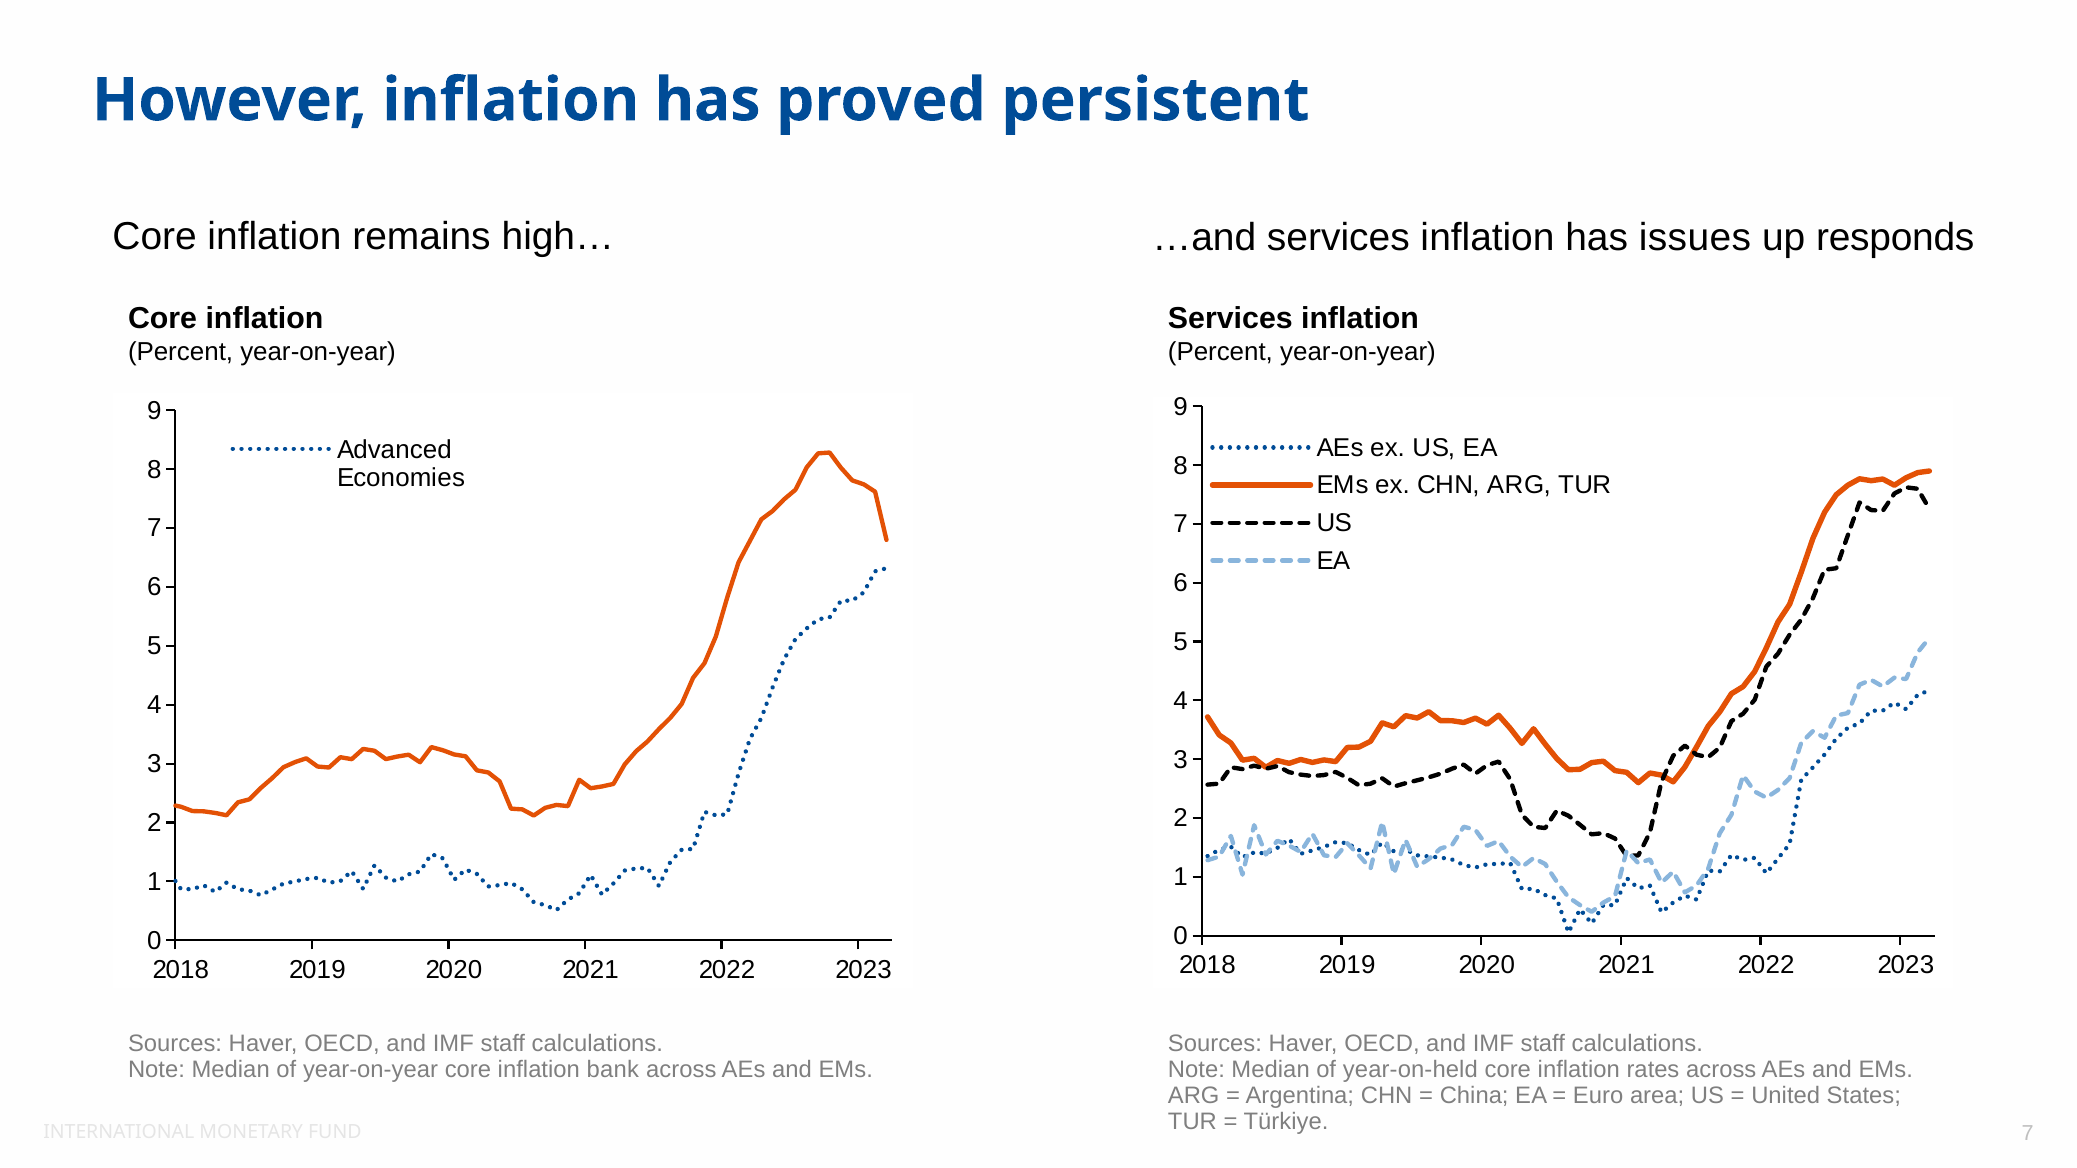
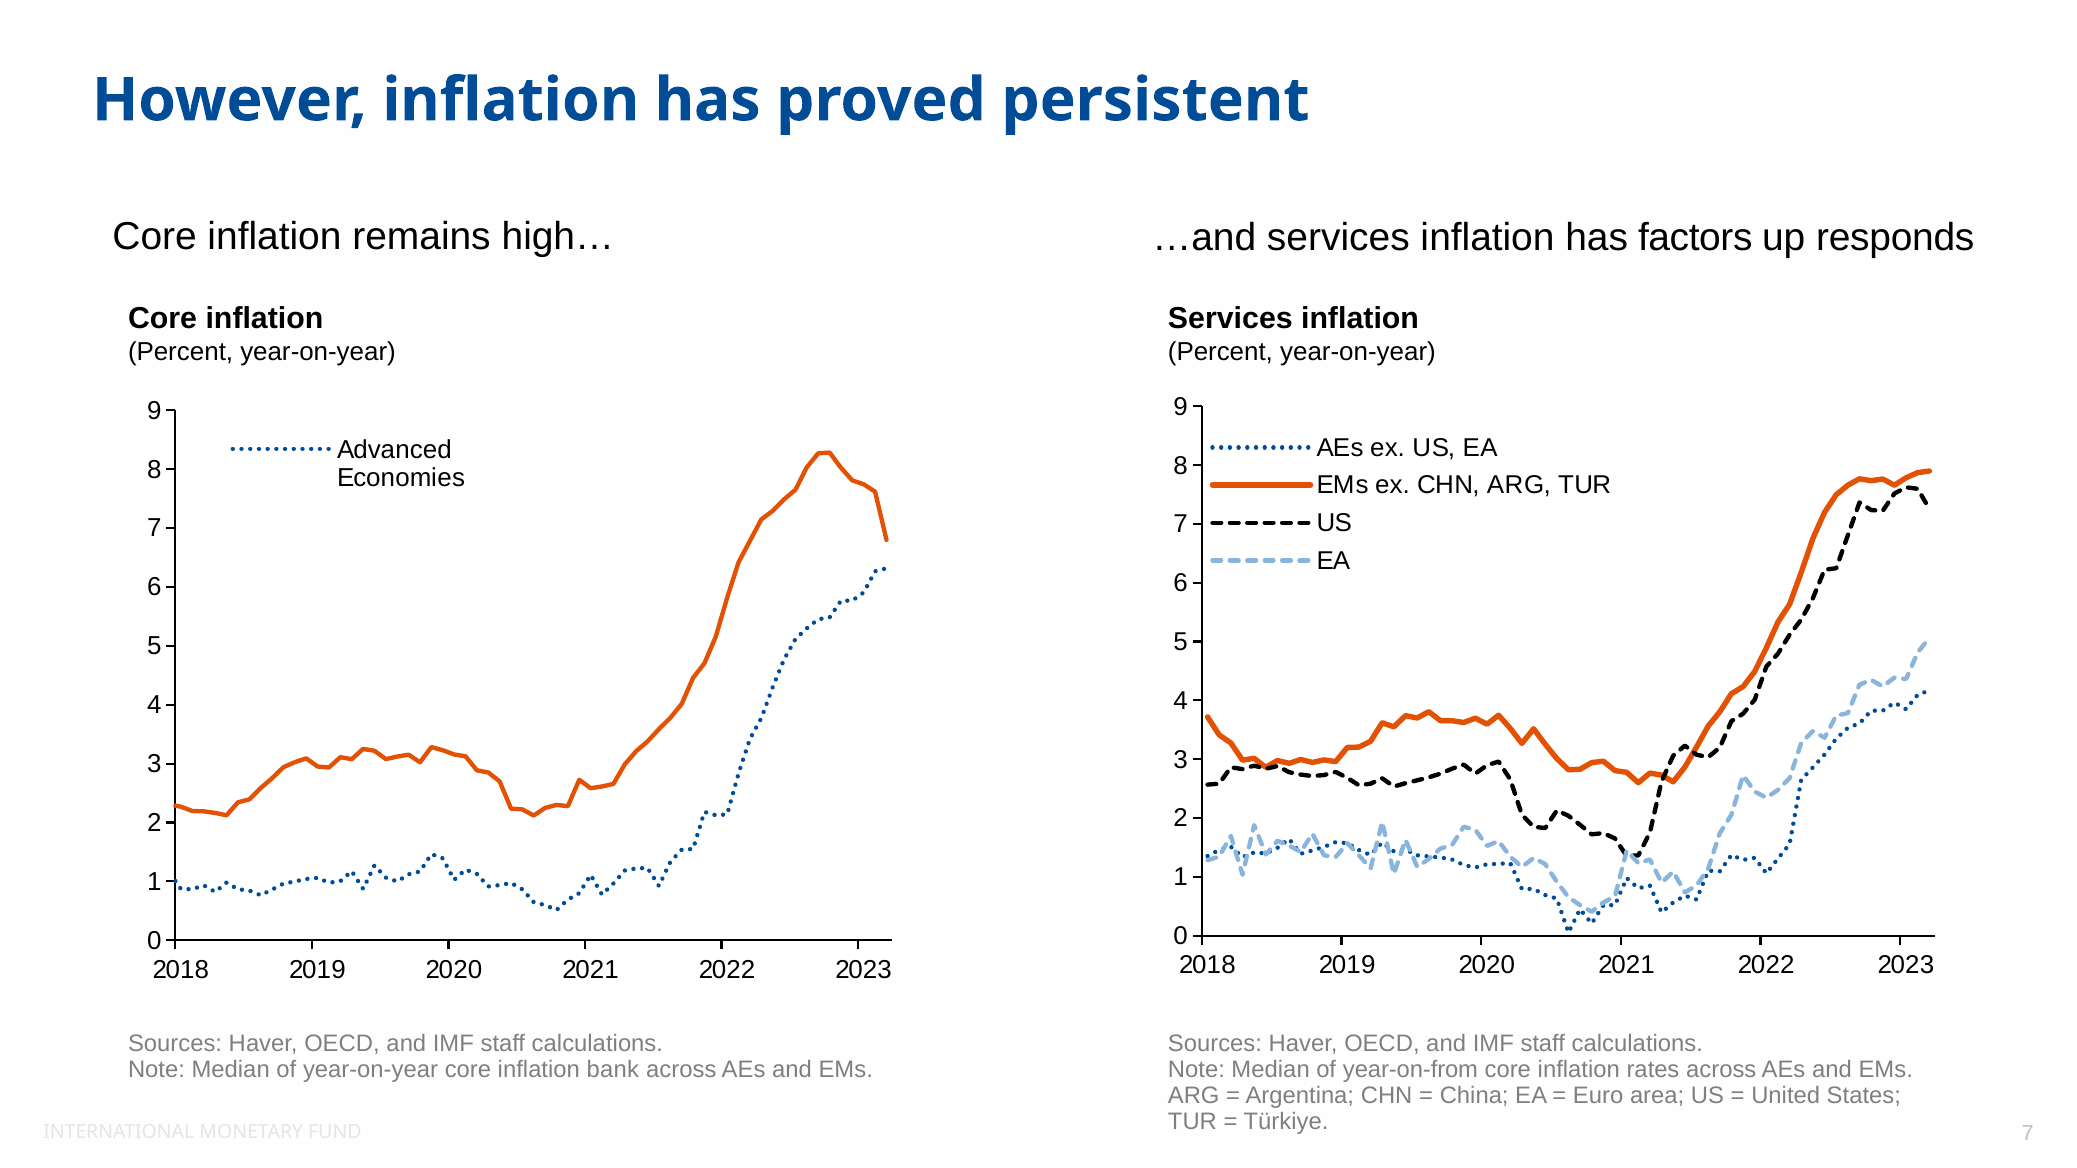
issues: issues -> factors
year-on-held: year-on-held -> year-on-from
